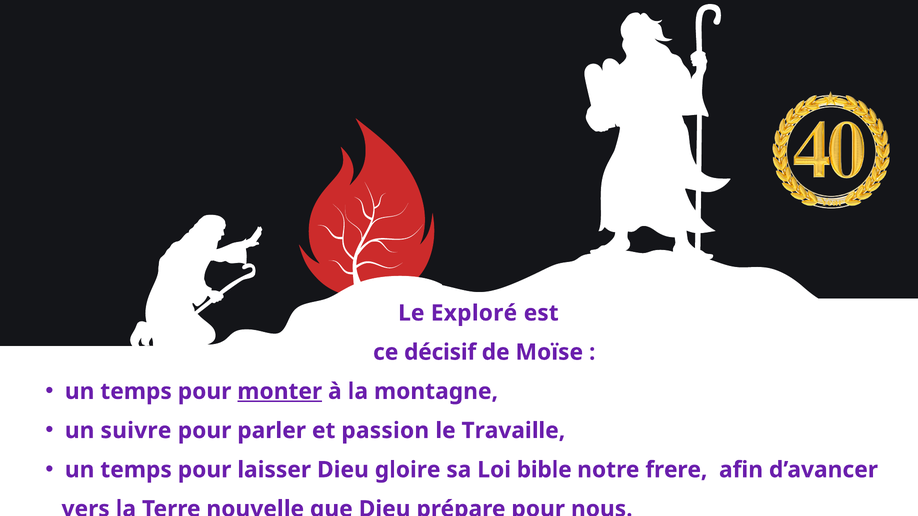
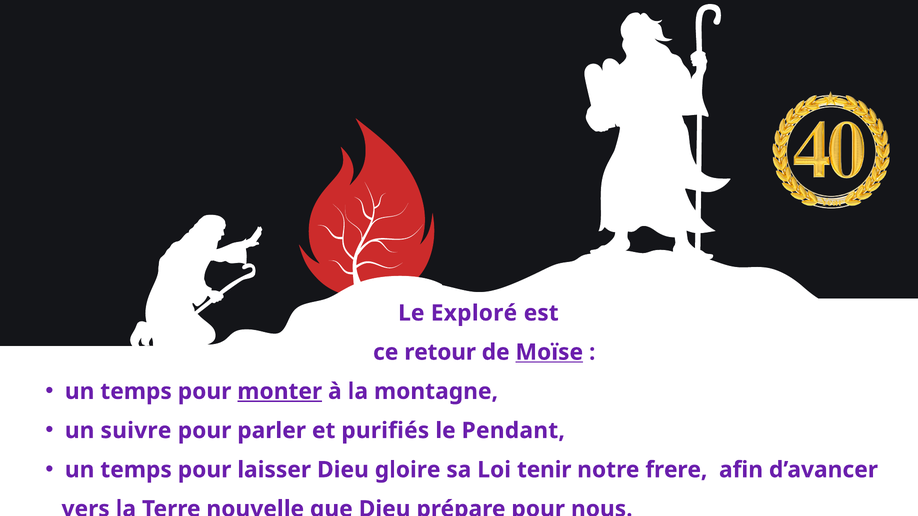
décisif: décisif -> retour
Moïse underline: none -> present
passion: passion -> purifiés
Travaille: Travaille -> Pendant
bible: bible -> tenir
